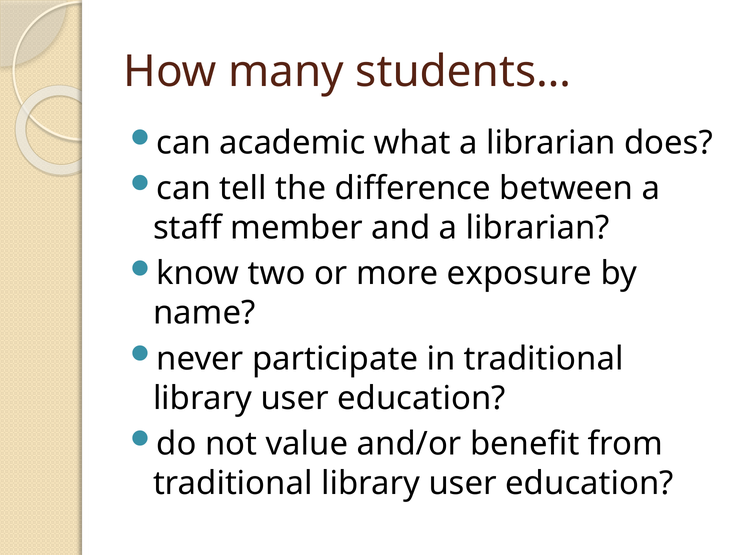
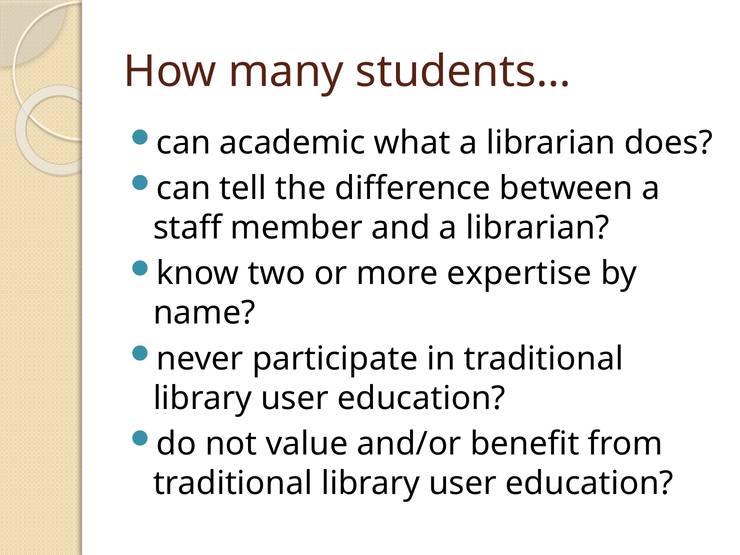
exposure: exposure -> expertise
